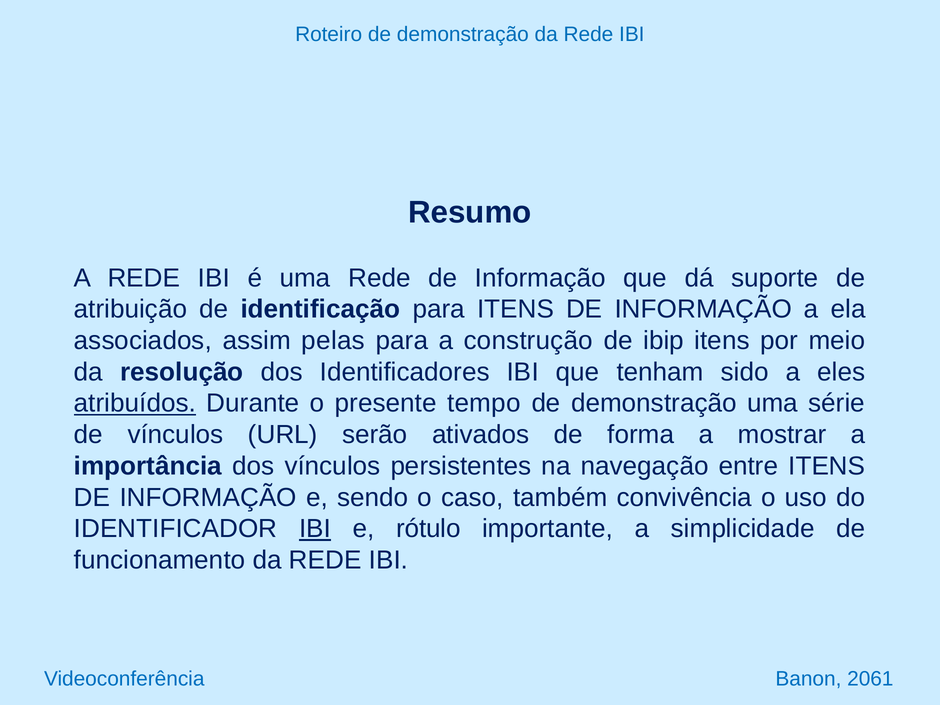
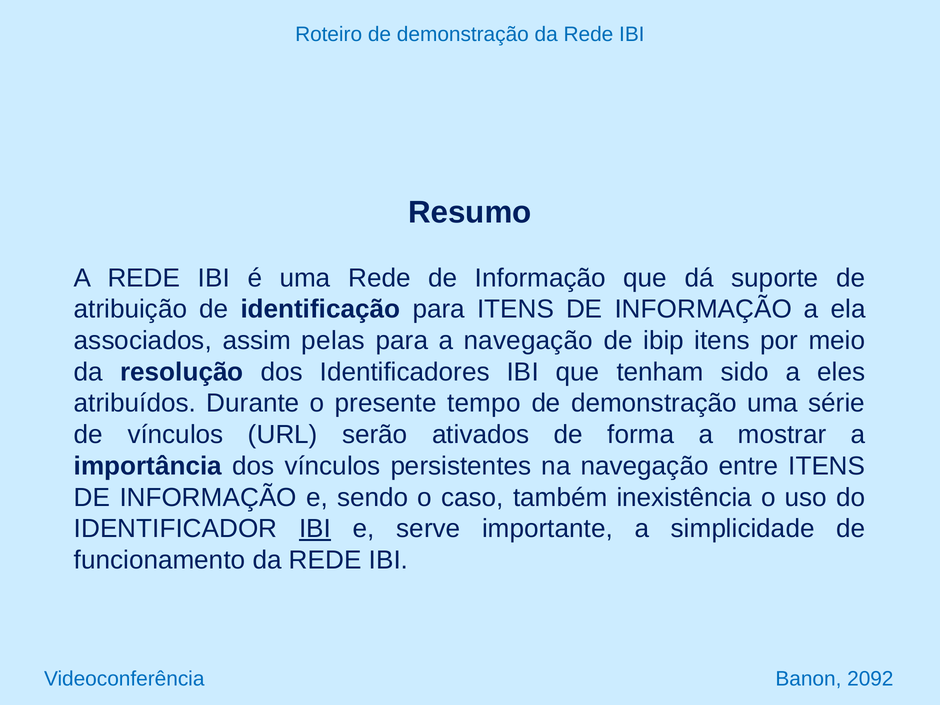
a construção: construção -> navegação
atribuídos underline: present -> none
convivência: convivência -> inexistência
rótulo: rótulo -> serve
2061: 2061 -> 2092
